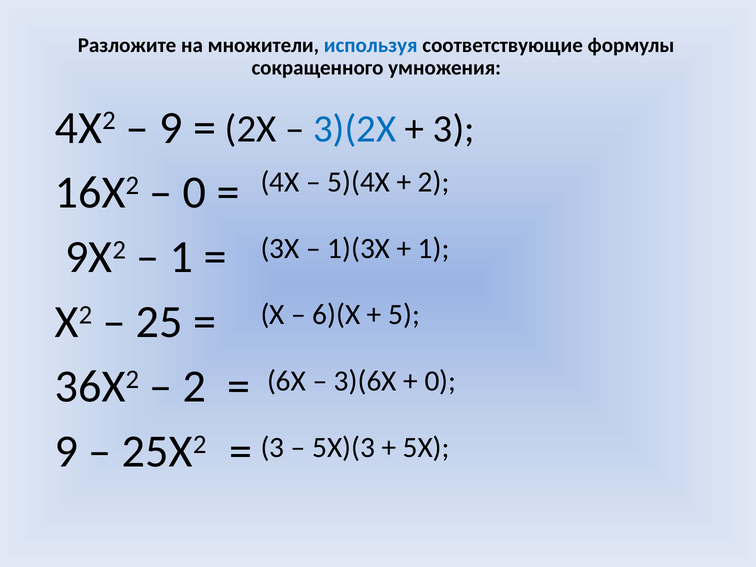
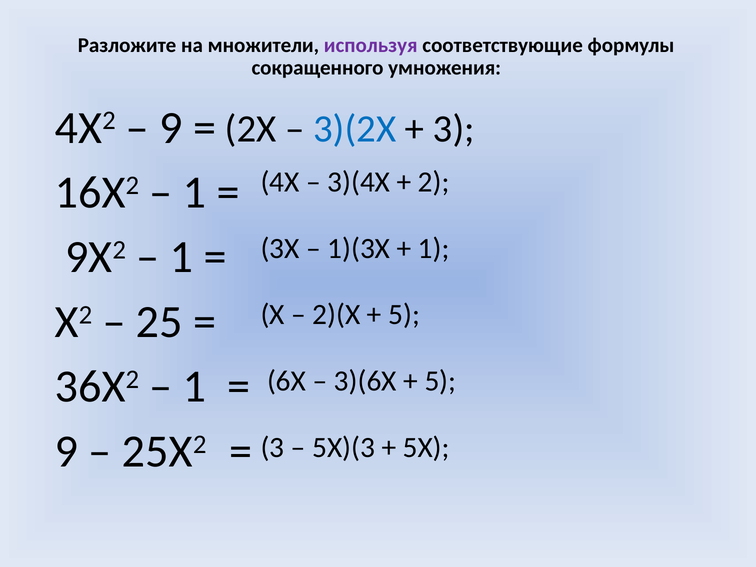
используя colour: blue -> purple
5)(4Х: 5)(4Х -> 3)(4Х
0 at (195, 193): 0 -> 1
6)(Х: 6)(Х -> 2)(Х
2 at (195, 387): 2 -> 1
0 at (440, 381): 0 -> 5
